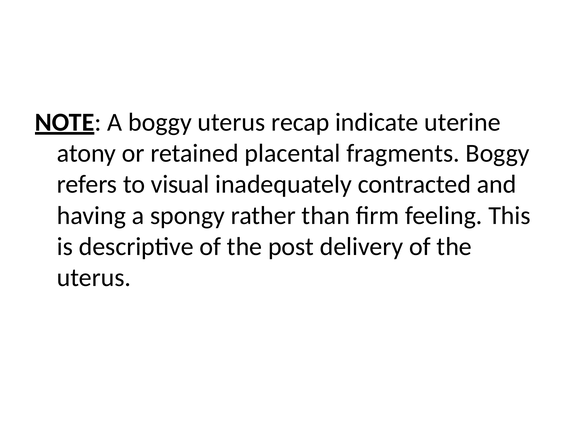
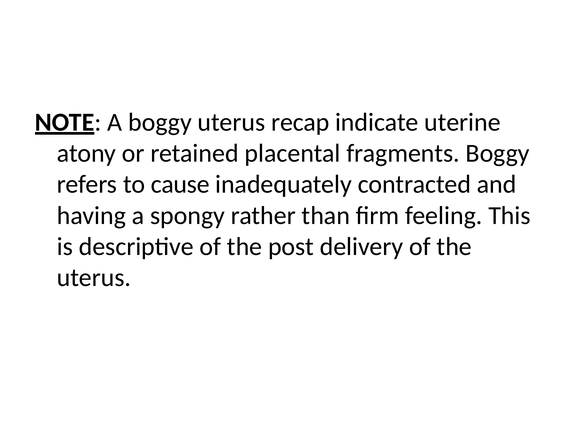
visual: visual -> cause
